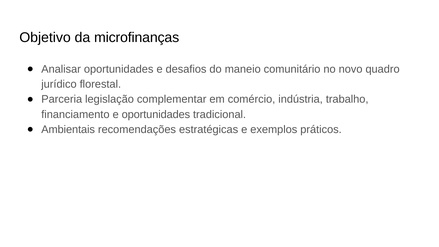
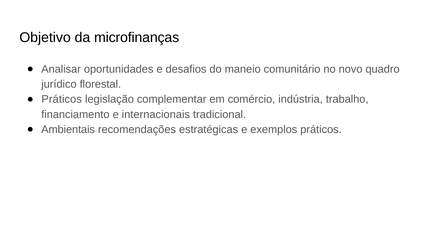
Parceria at (62, 99): Parceria -> Práticos
e oportunidades: oportunidades -> internacionais
